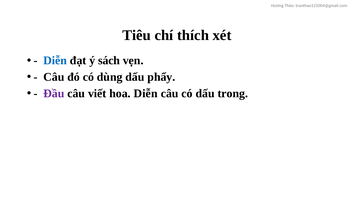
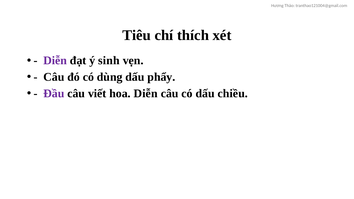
Diễn at (55, 61) colour: blue -> purple
sách: sách -> sinh
trong: trong -> chiều
